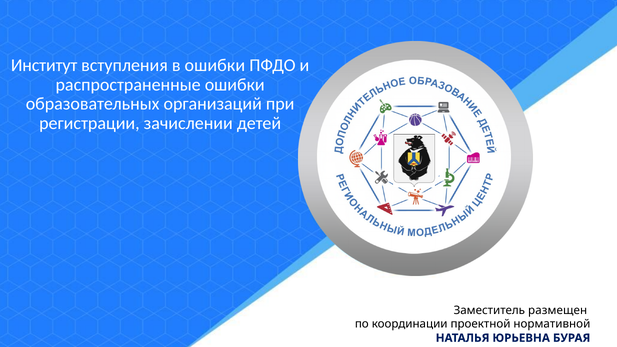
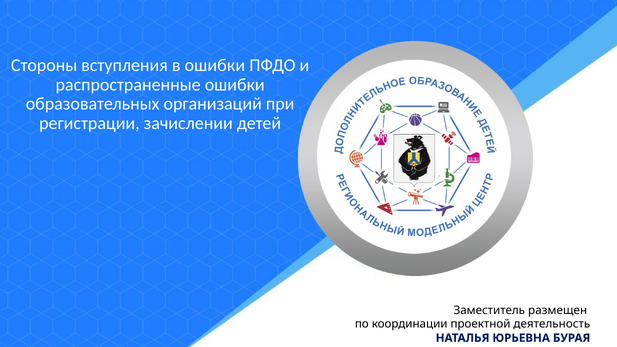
Институт: Институт -> Стороны
нормативной: нормативной -> деятельность
